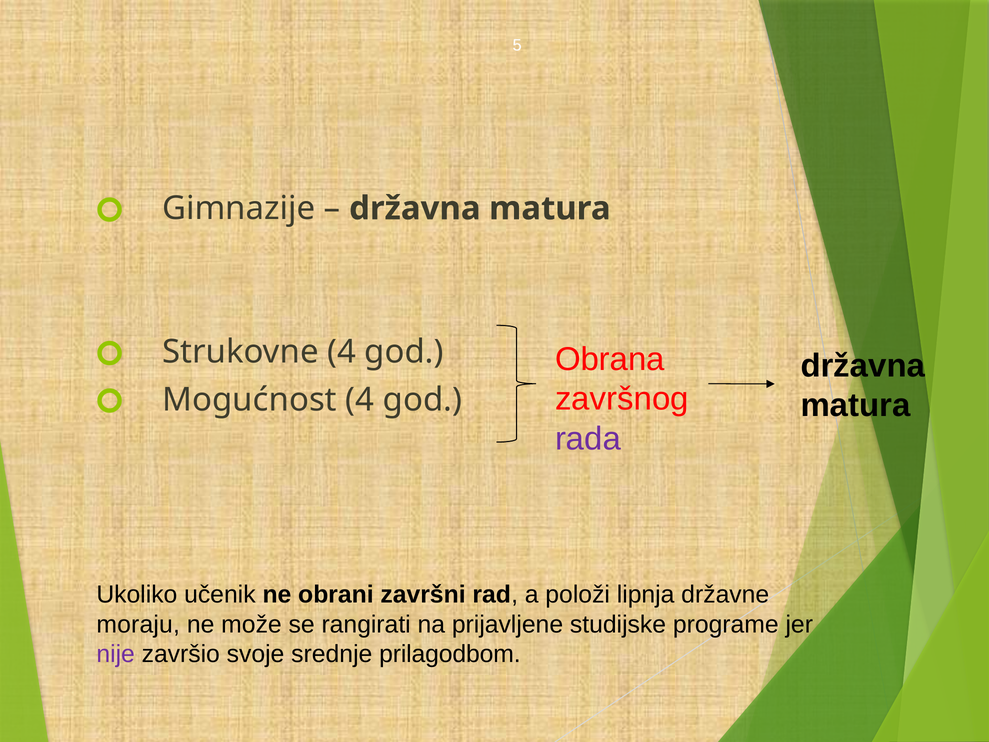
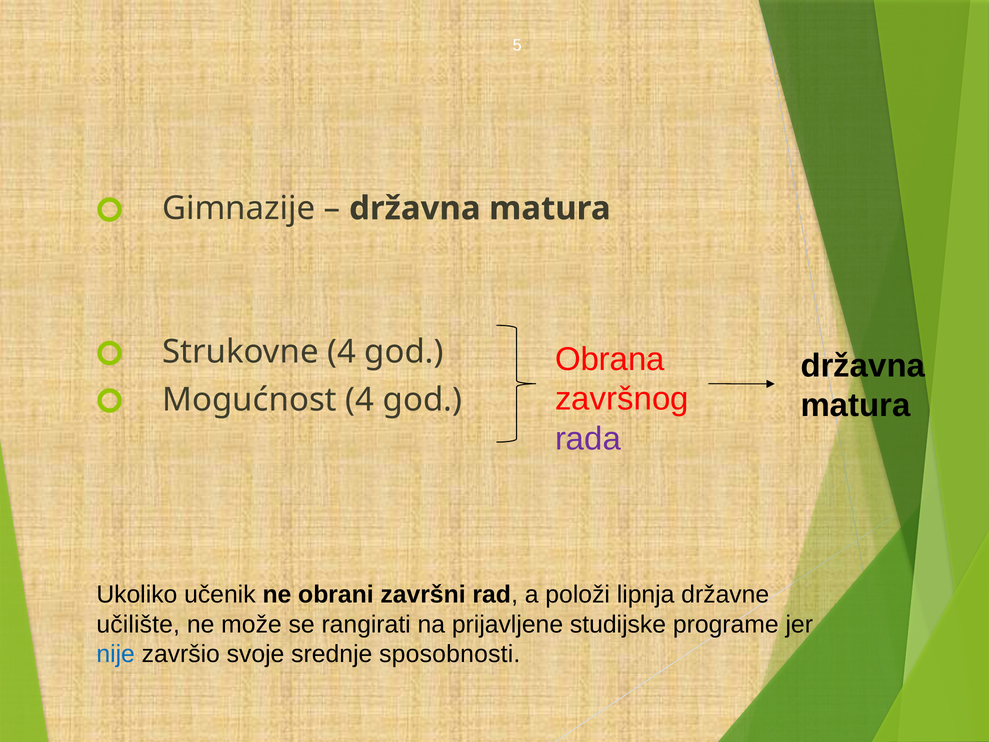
moraju: moraju -> učilište
nije colour: purple -> blue
prilagodbom: prilagodbom -> sposobnosti
